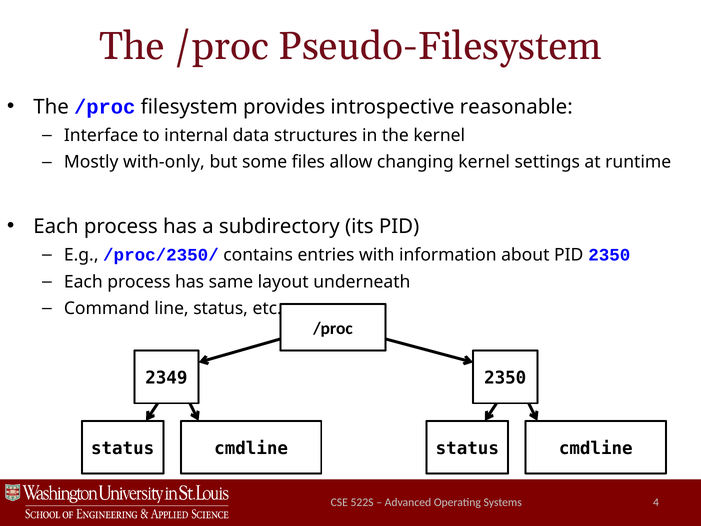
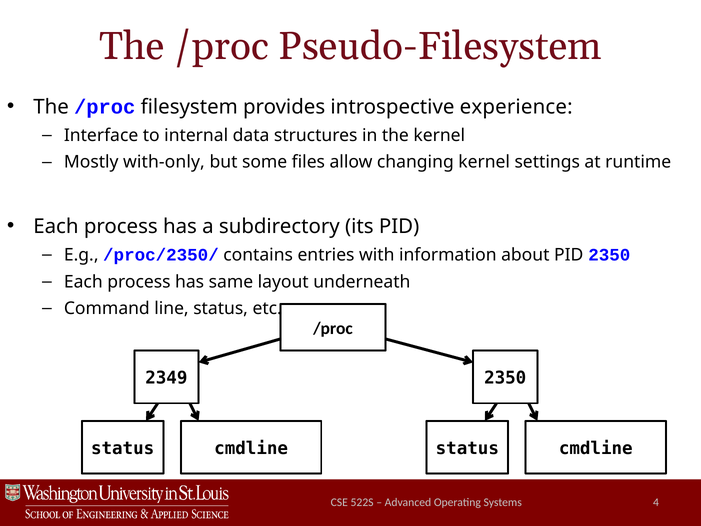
reasonable: reasonable -> experience
